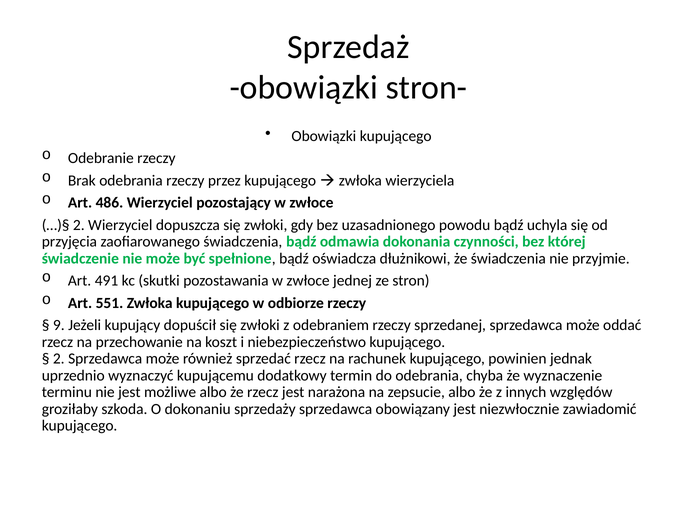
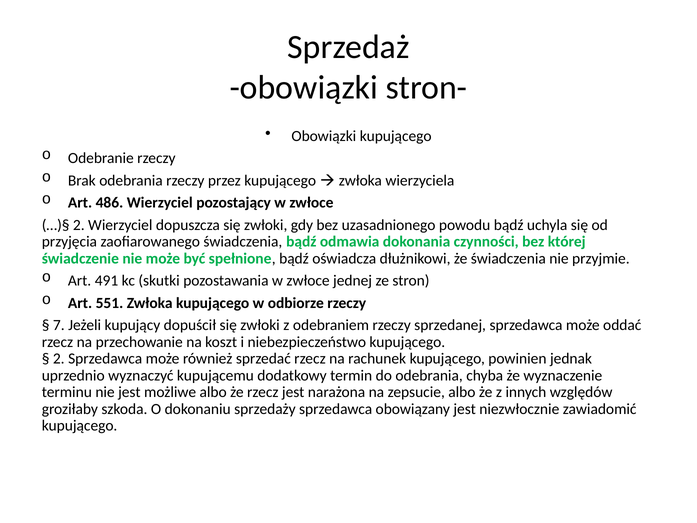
9: 9 -> 7
